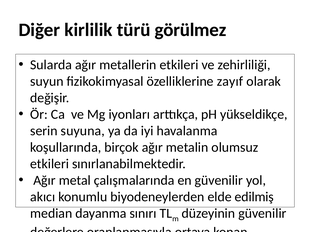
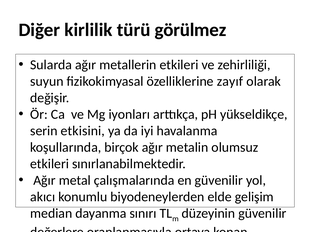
suyuna: suyuna -> etkisini
edilmiş: edilmiş -> gelişim
